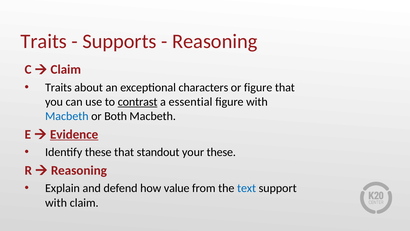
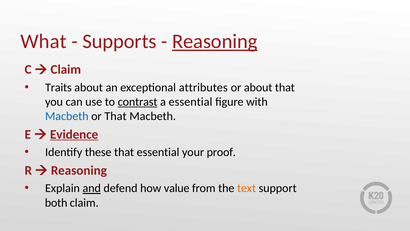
Traits at (44, 41): Traits -> What
Reasoning at (215, 41) underline: none -> present
characters: characters -> attributes
or figure: figure -> about
or Both: Both -> That
that standout: standout -> essential
your these: these -> proof
and underline: none -> present
text colour: blue -> orange
with at (56, 202): with -> both
